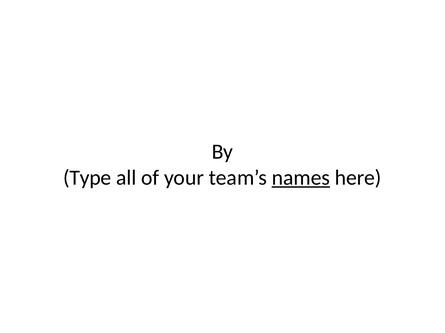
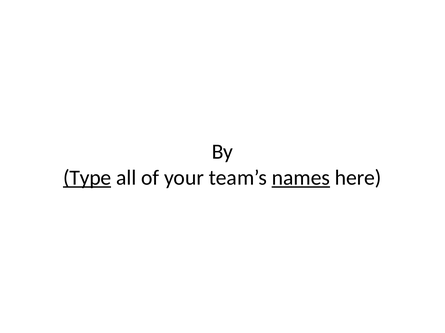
Type underline: none -> present
